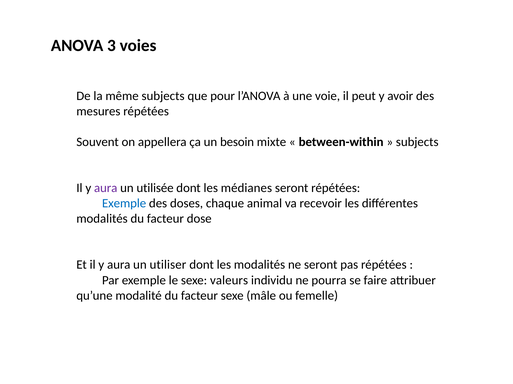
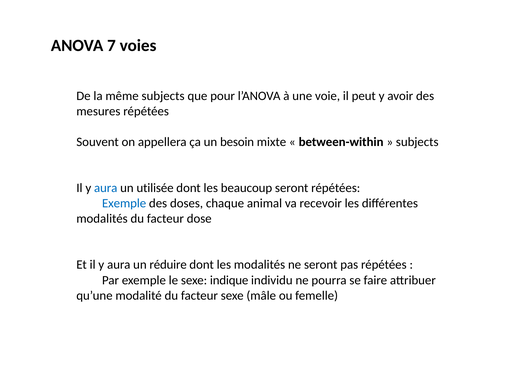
3: 3 -> 7
aura at (106, 188) colour: purple -> blue
médianes: médianes -> beaucoup
utiliser: utiliser -> réduire
valeurs: valeurs -> indique
